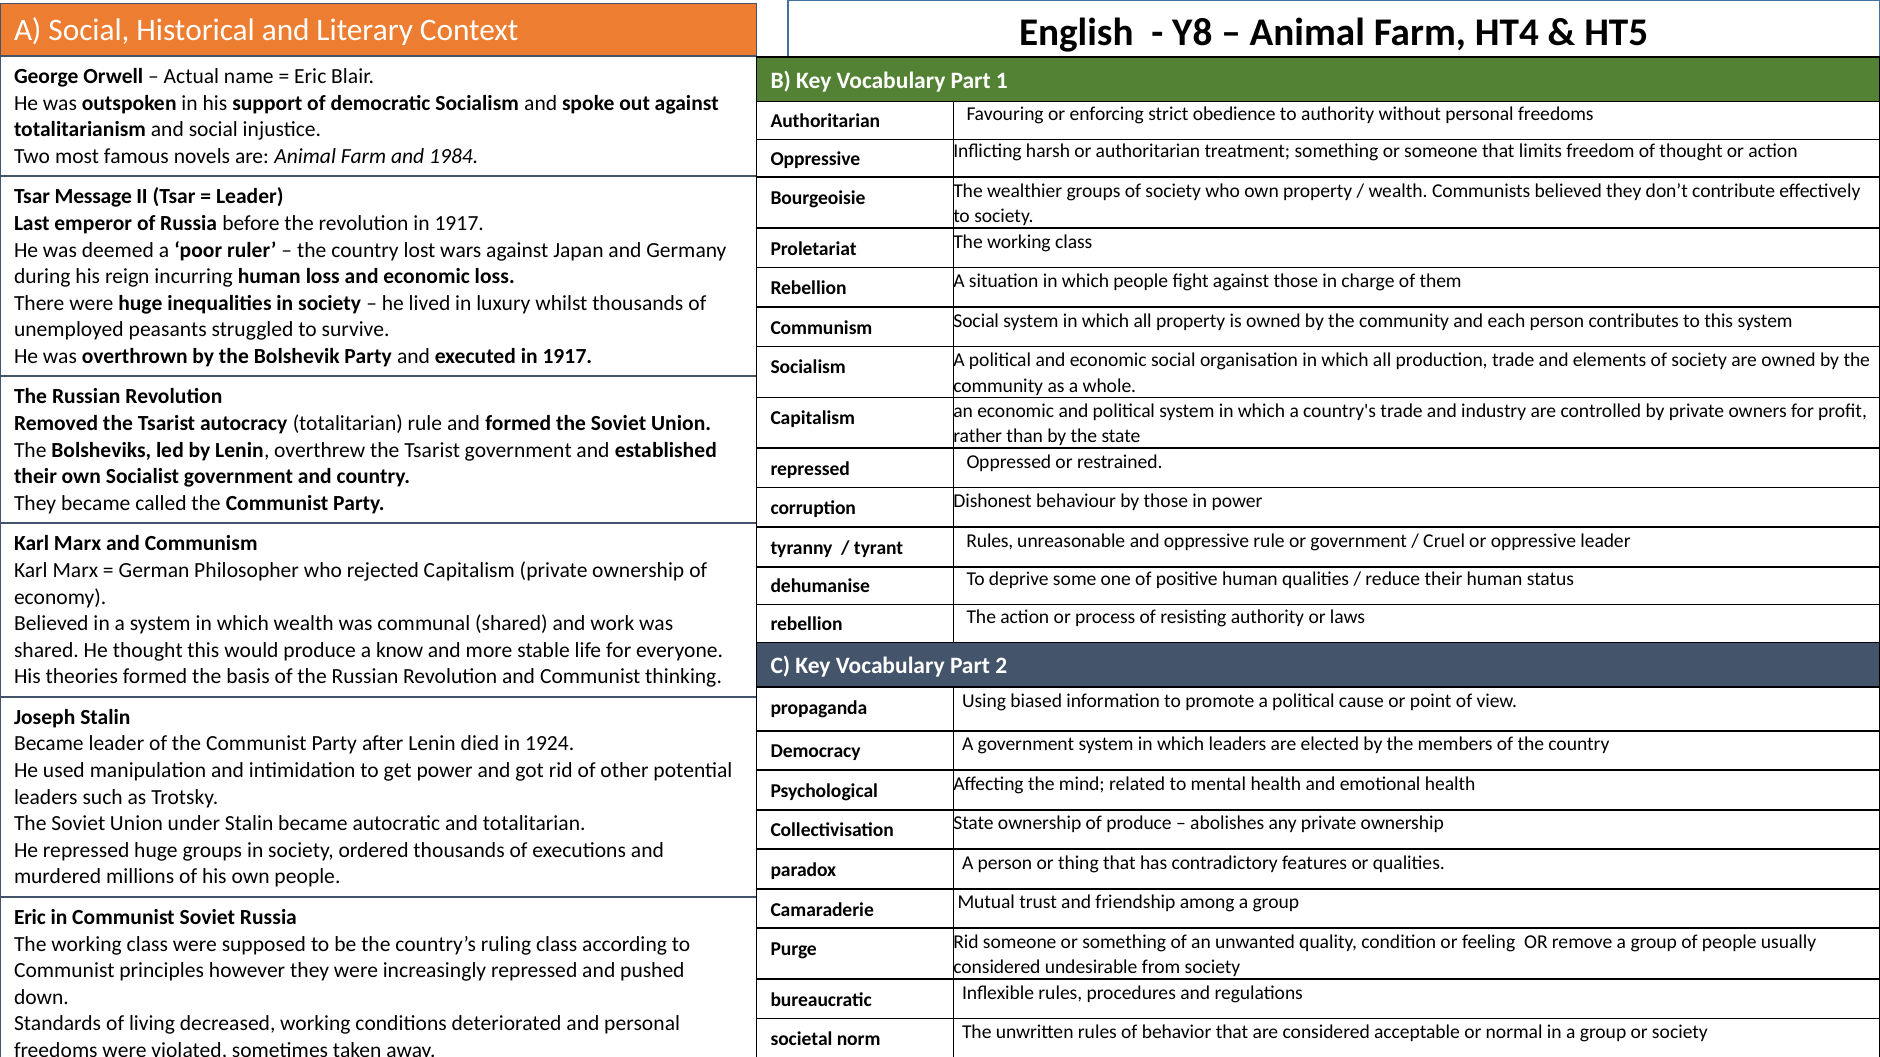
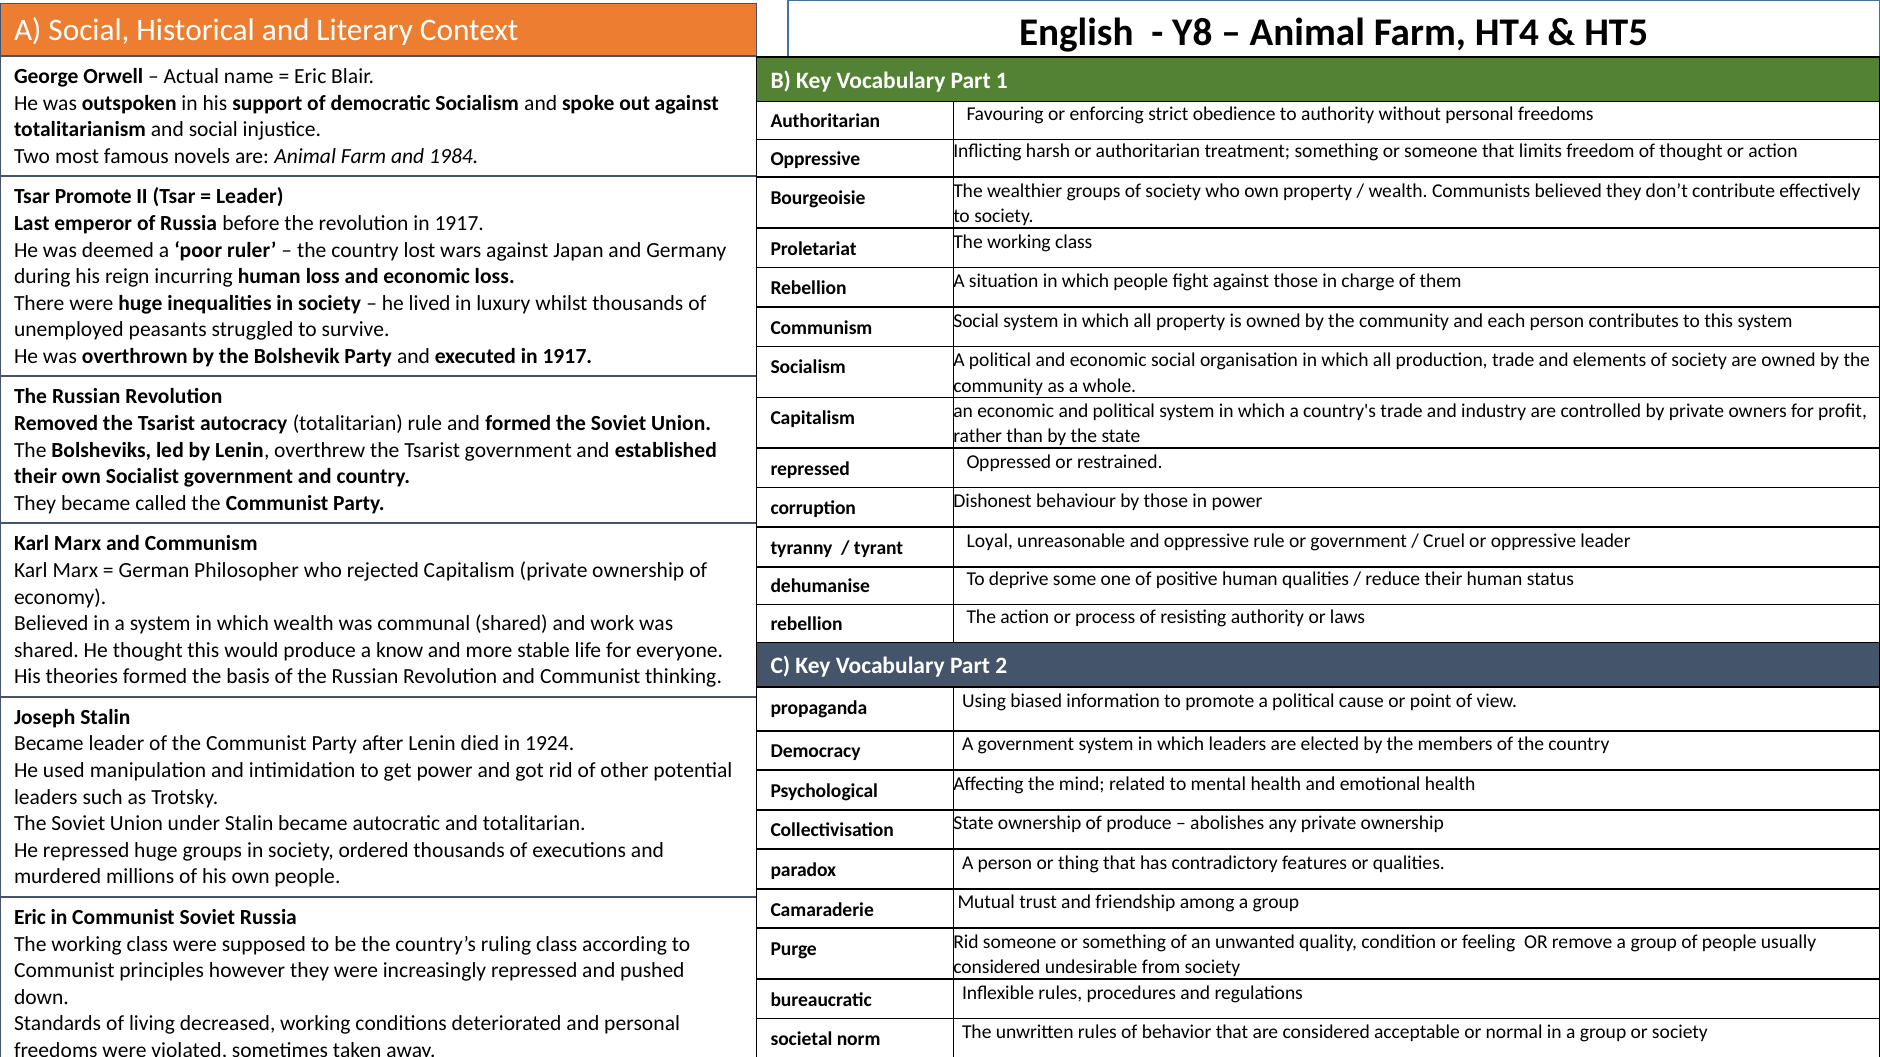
Tsar Message: Message -> Promote
tyrant Rules: Rules -> Loyal
